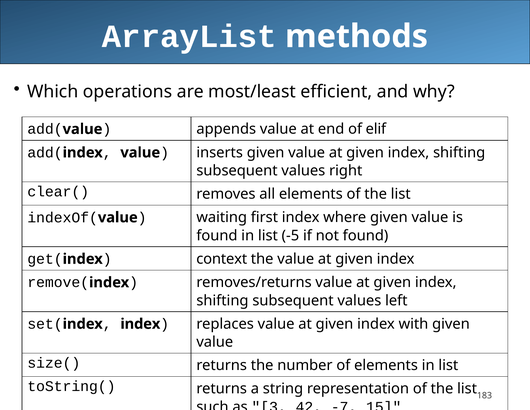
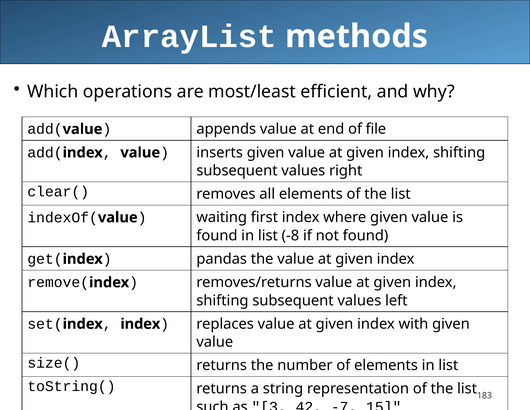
elif: elif -> file
-5: -5 -> -8
context: context -> pandas
